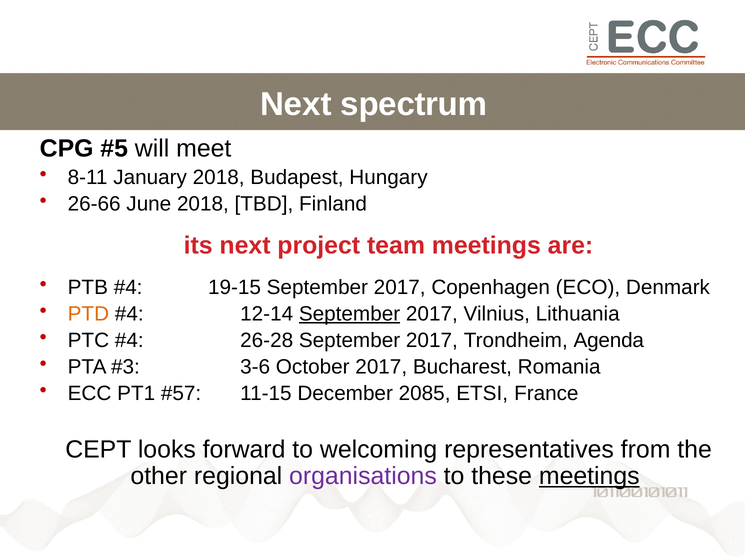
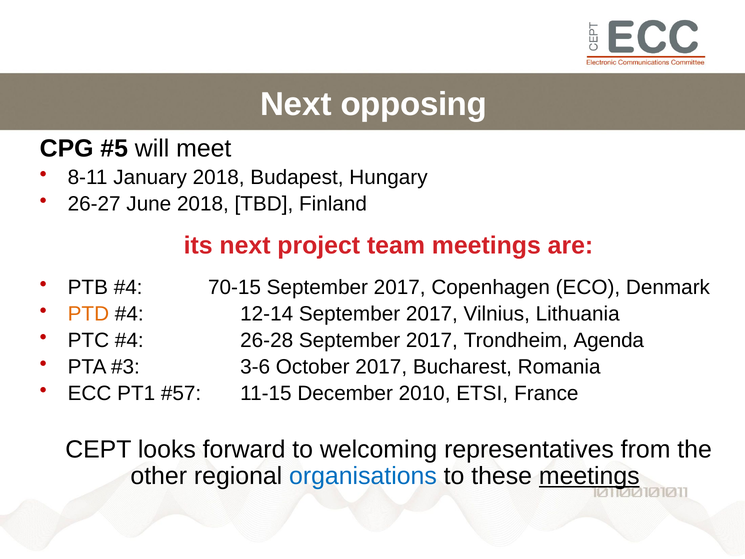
spectrum: spectrum -> opposing
26-66: 26-66 -> 26-27
19-15: 19-15 -> 70-15
September at (350, 314) underline: present -> none
2085: 2085 -> 2010
organisations colour: purple -> blue
